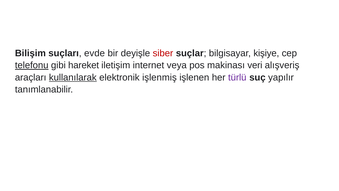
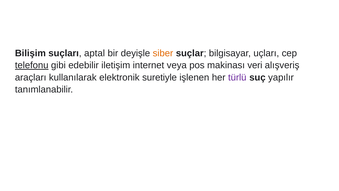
evde: evde -> aptal
siber colour: red -> orange
kişiye: kişiye -> uçları
hareket: hareket -> edebilir
kullanılarak underline: present -> none
işlenmiş: işlenmiş -> suretiyle
